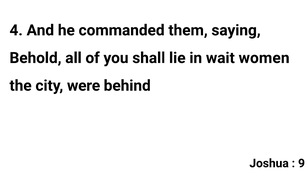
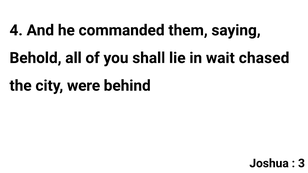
women: women -> chased
9: 9 -> 3
